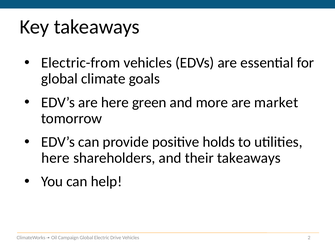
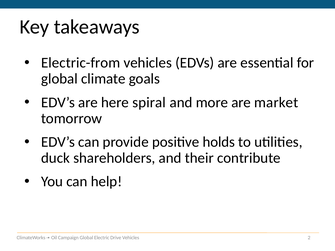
green: green -> spiral
here at (55, 158): here -> duck
their takeaways: takeaways -> contribute
